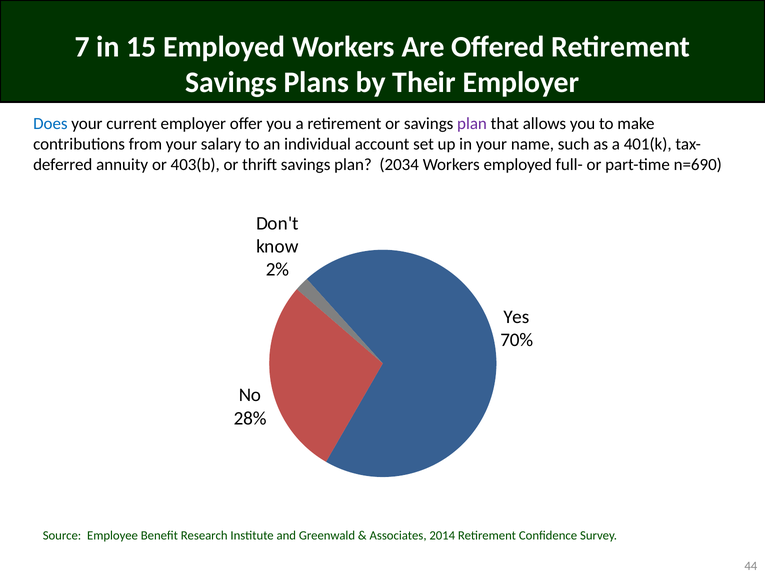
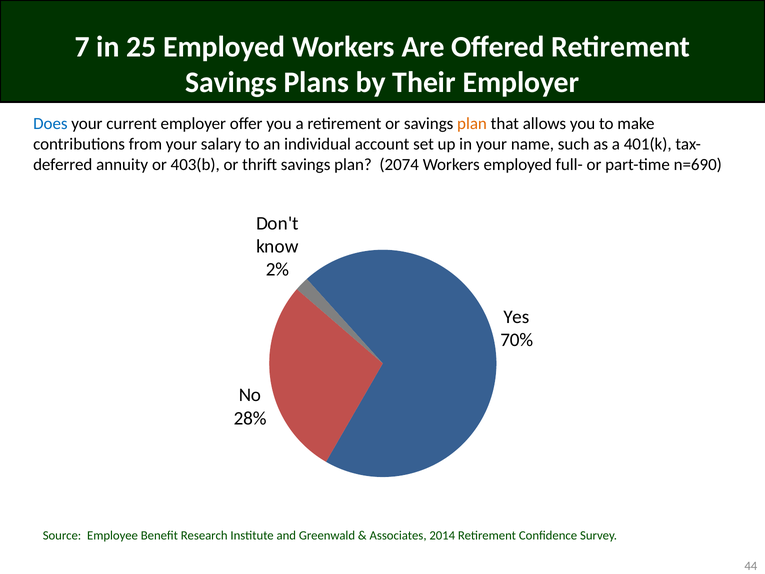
15: 15 -> 25
plan at (472, 124) colour: purple -> orange
2034: 2034 -> 2074
